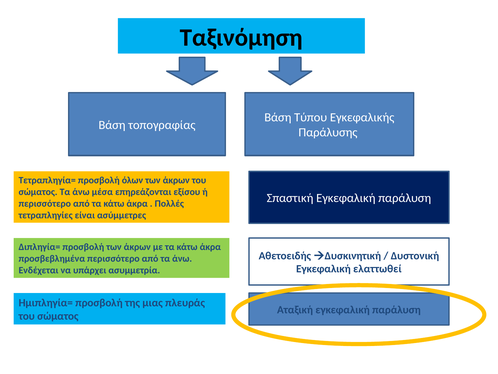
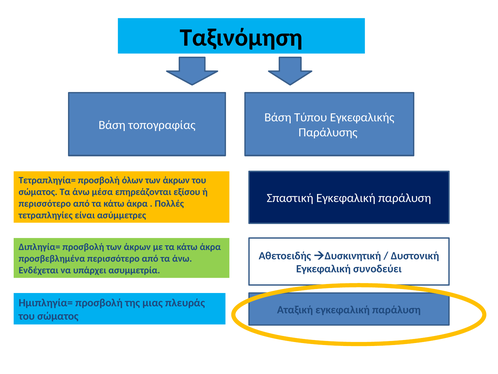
ελαττωθεί: ελαττωθεί -> συνοδεύει
